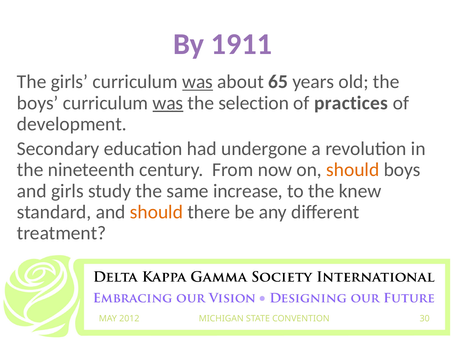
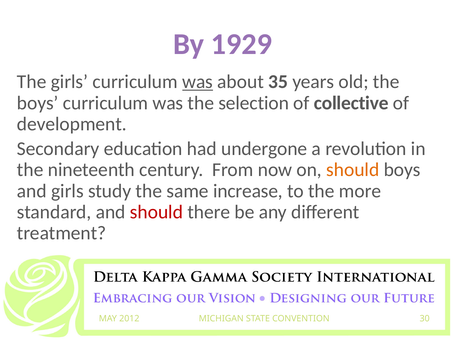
1911: 1911 -> 1929
65: 65 -> 35
was at (168, 103) underline: present -> none
practices: practices -> collective
knew: knew -> more
should at (156, 212) colour: orange -> red
